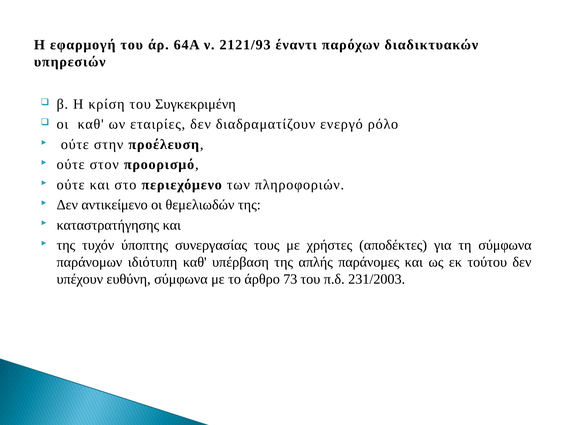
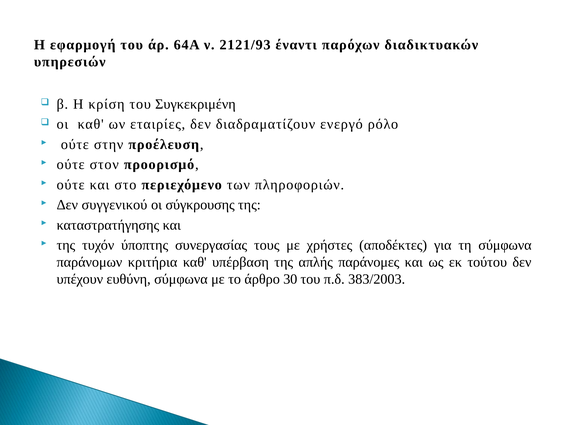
αντικείμενο: αντικείμενο -> συγγενικού
θεμελιωδών: θεμελιωδών -> σύγκρουσης
ιδιότυπη: ιδιότυπη -> κριτήρια
73: 73 -> 30
231/2003: 231/2003 -> 383/2003
